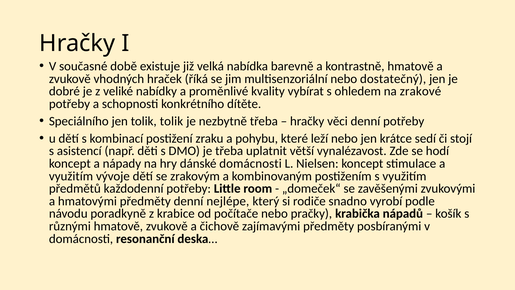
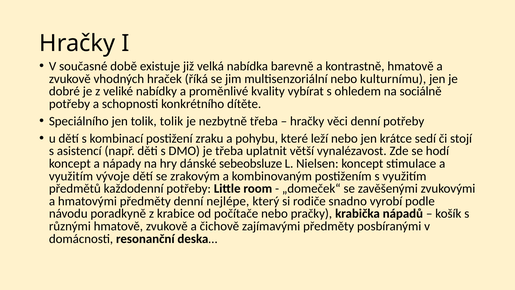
dostatečný: dostatečný -> kulturnímu
zrakové: zrakové -> sociálně
dánské domácnosti: domácnosti -> sebeobsluze
